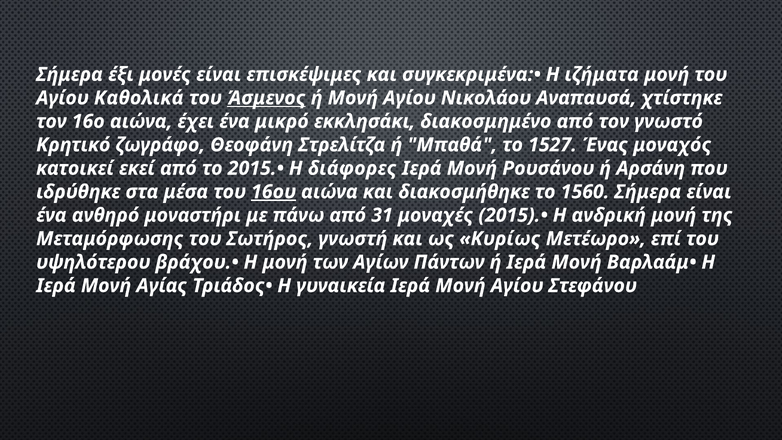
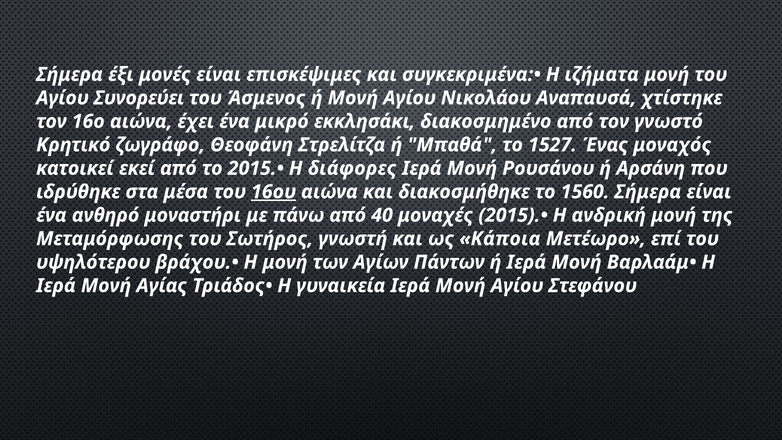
Καθολικά: Καθολικά -> Συνορεύει
Άσμενος underline: present -> none
31: 31 -> 40
Κυρίως: Κυρίως -> Κάποια
